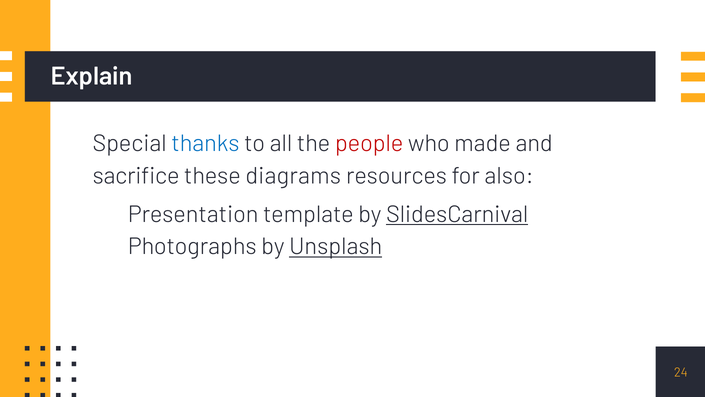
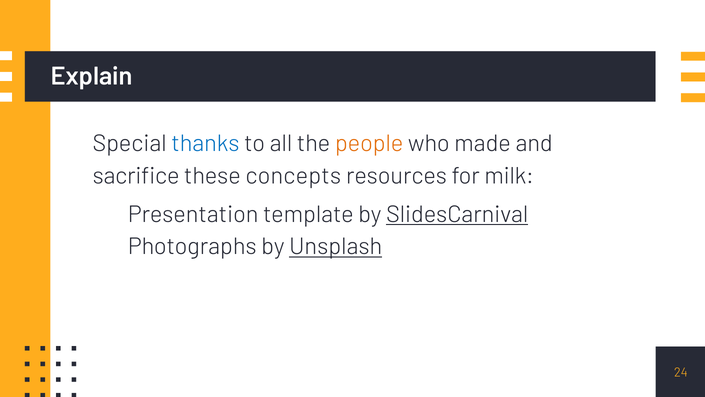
people colour: red -> orange
diagrams: diagrams -> concepts
also: also -> milk
